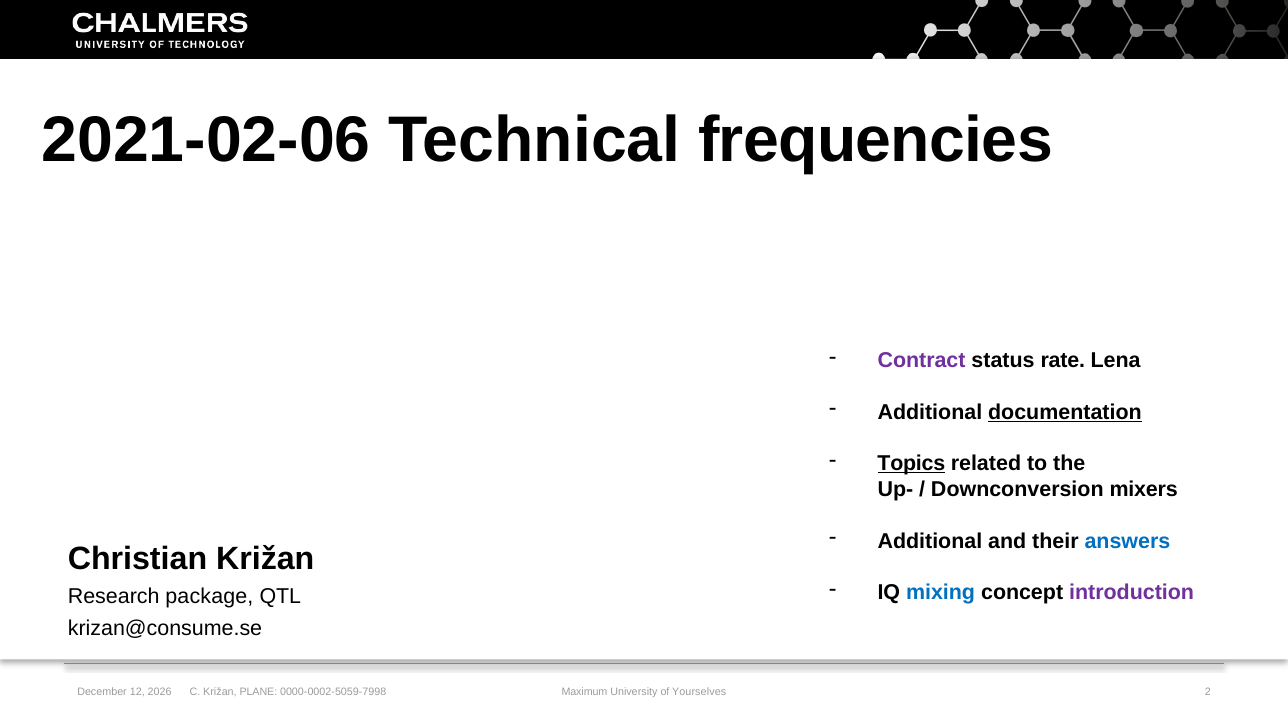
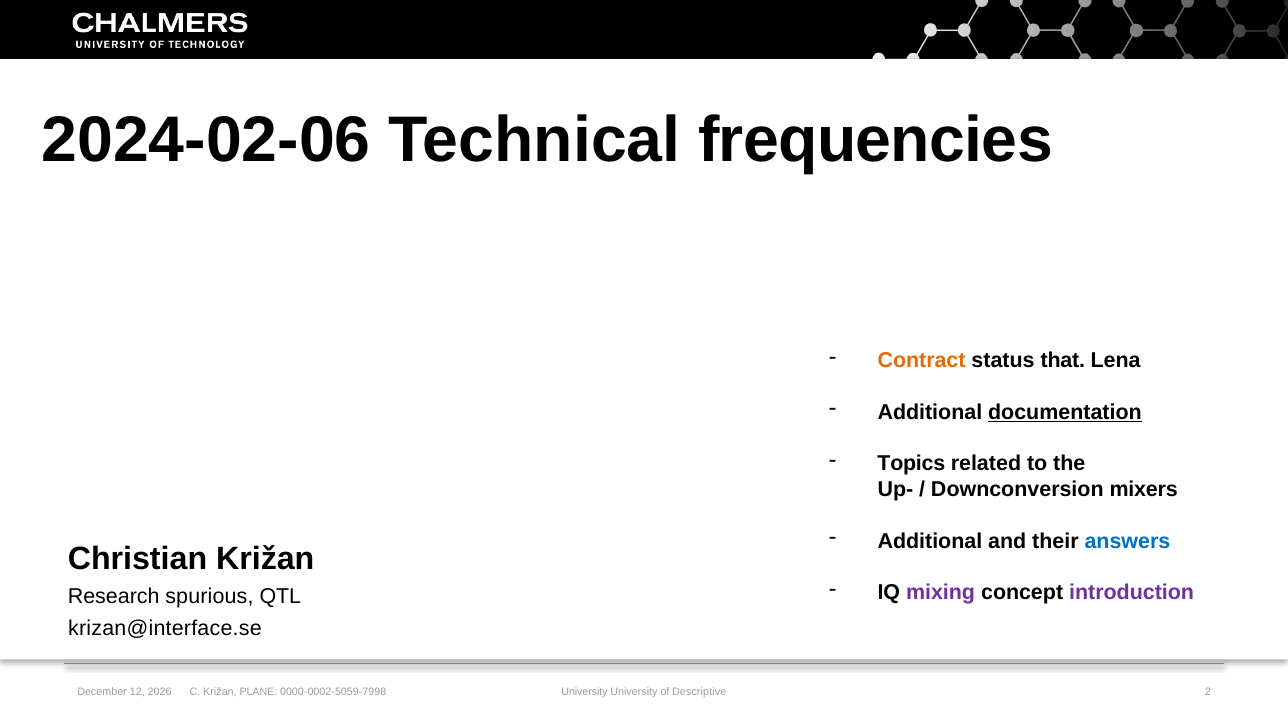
2021-02-06: 2021-02-06 -> 2024-02-06
Contract colour: purple -> orange
rate: rate -> that
Topics underline: present -> none
mixing colour: blue -> purple
package: package -> spurious
krizan@consume.se: krizan@consume.se -> krizan@interface.se
Maximum at (584, 692): Maximum -> University
Yourselves: Yourselves -> Descriptive
